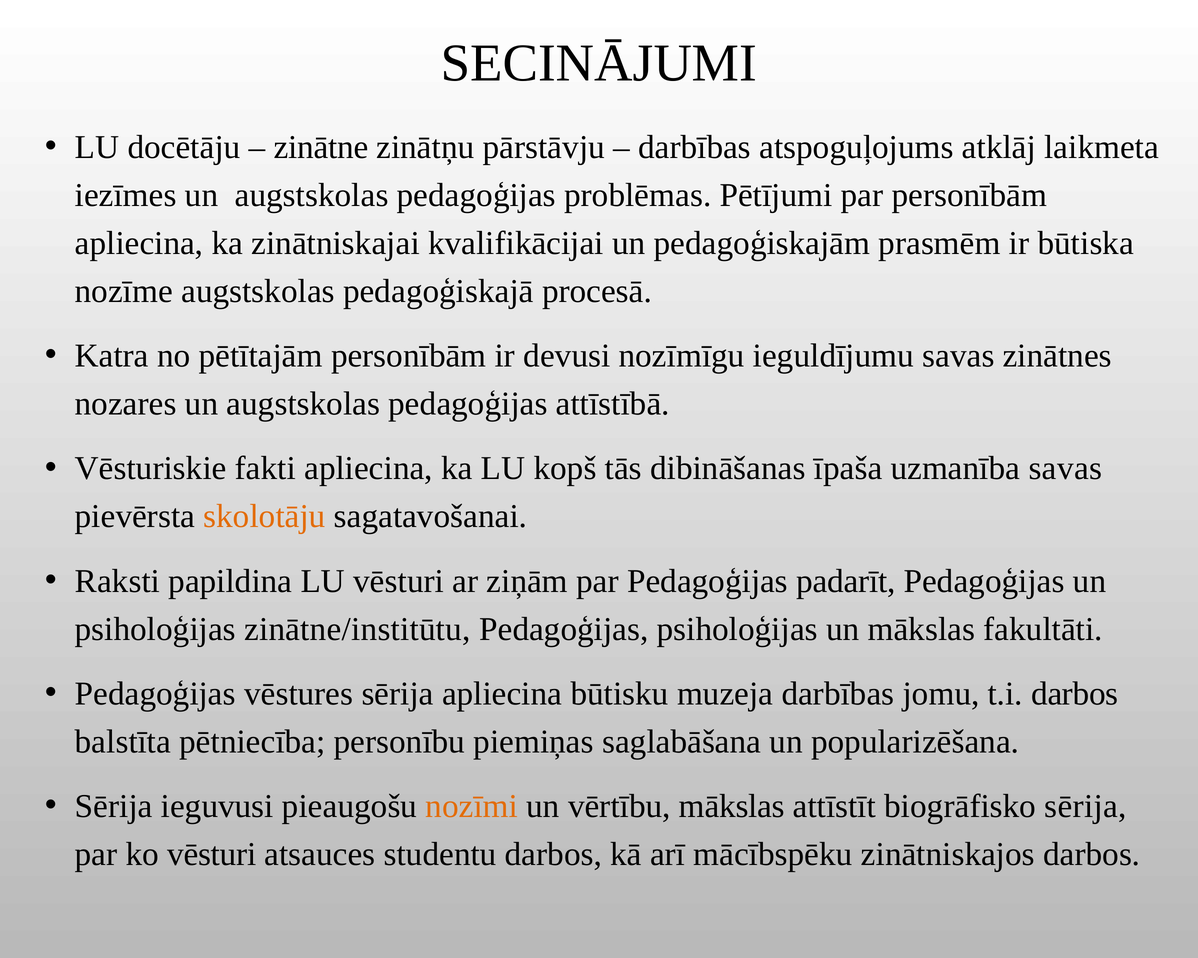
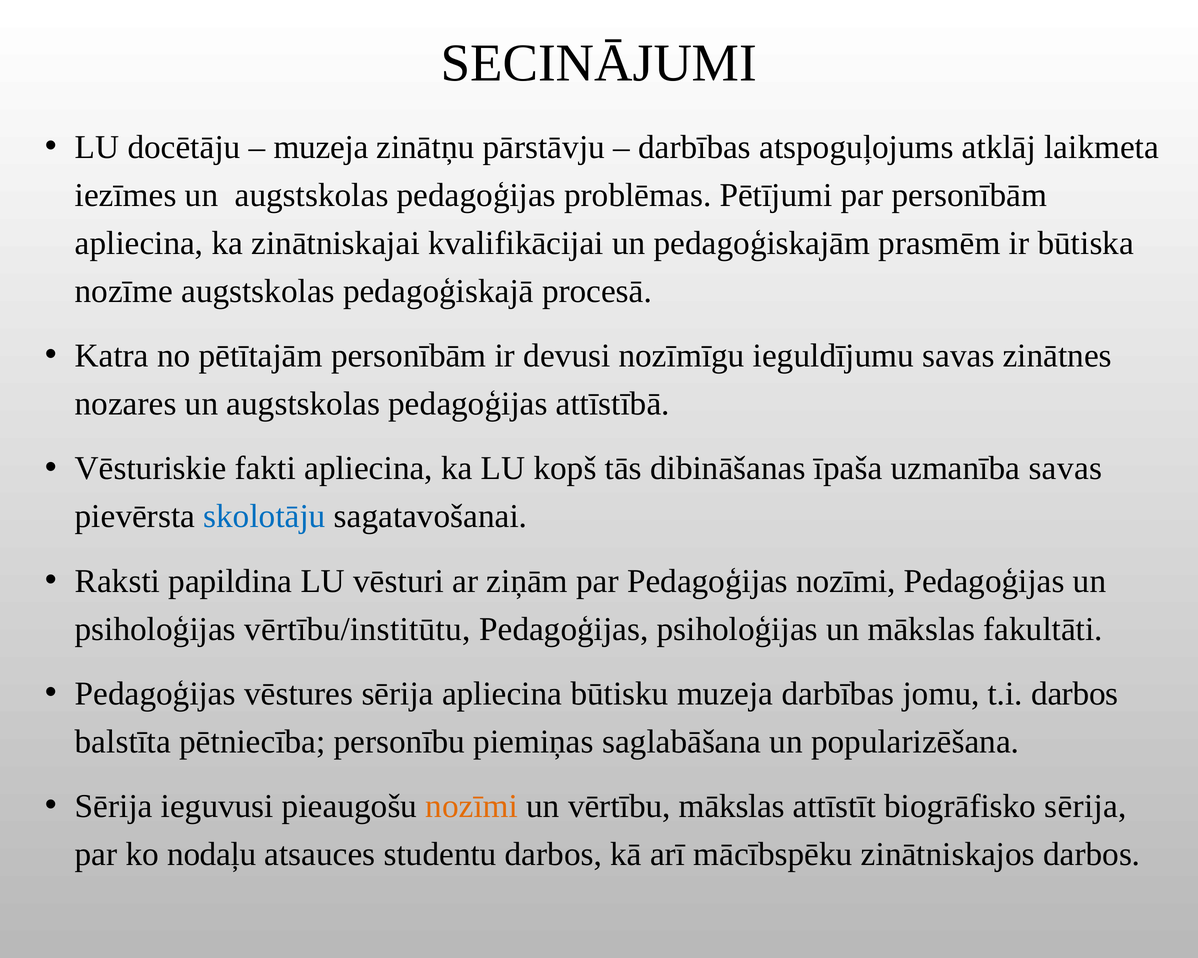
zinātne at (321, 147): zinātne -> muzeja
skolotāju colour: orange -> blue
Pedagoģijas padarīt: padarīt -> nozīmi
zinātne/institūtu: zinātne/institūtu -> vērtību/institūtu
ko vēsturi: vēsturi -> nodaļu
